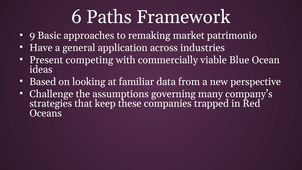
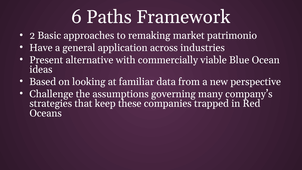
9: 9 -> 2
competing: competing -> alternative
